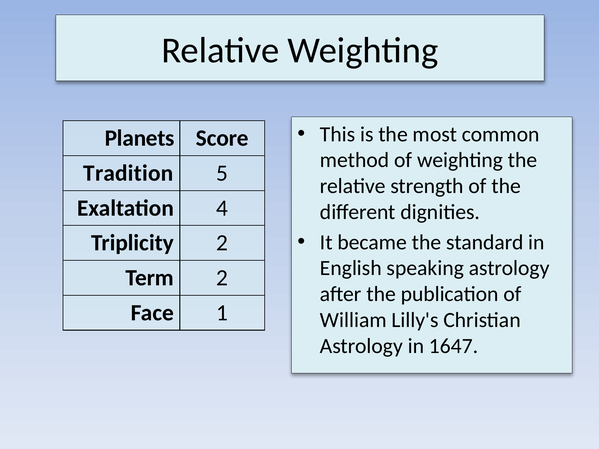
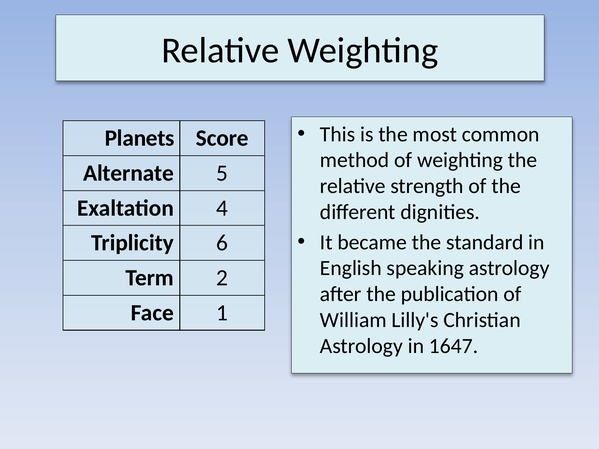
Tradition: Tradition -> Alternate
Triplicity 2: 2 -> 6
